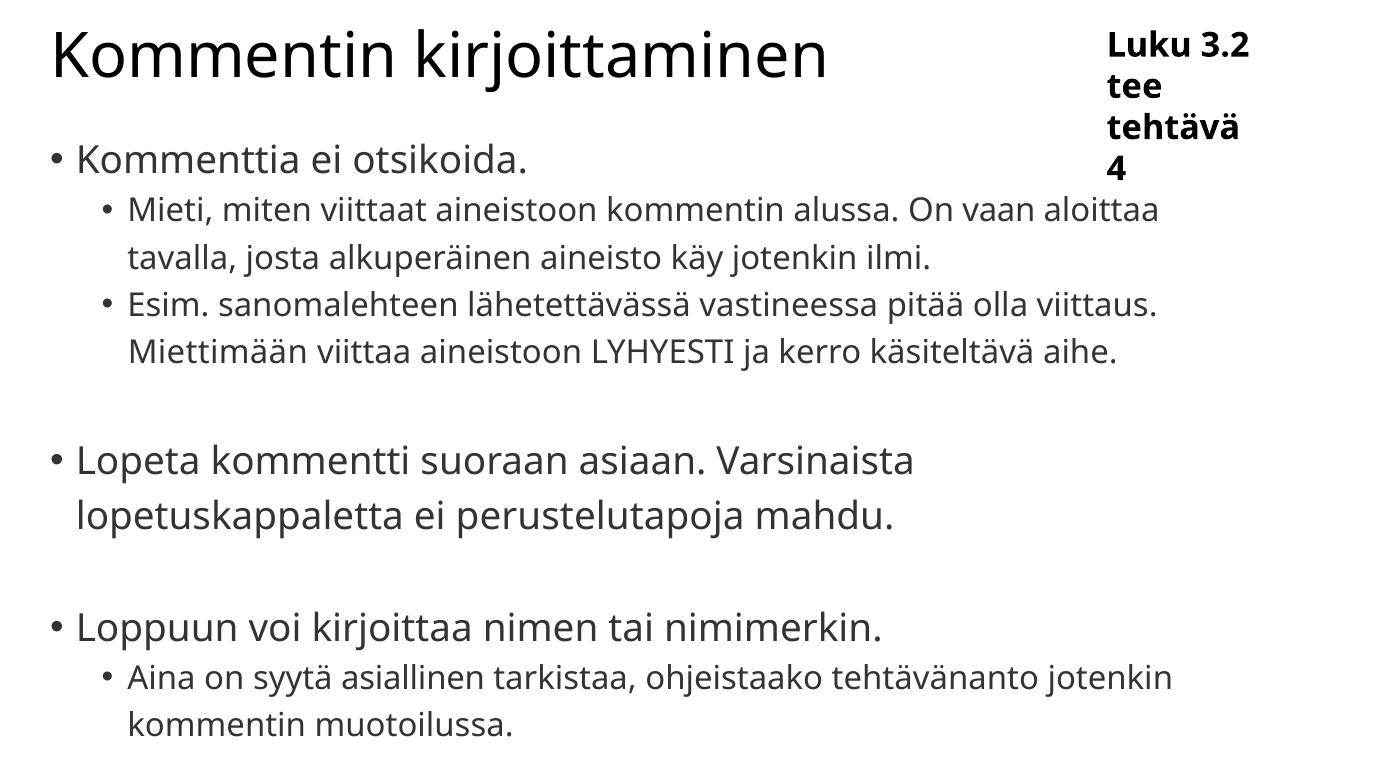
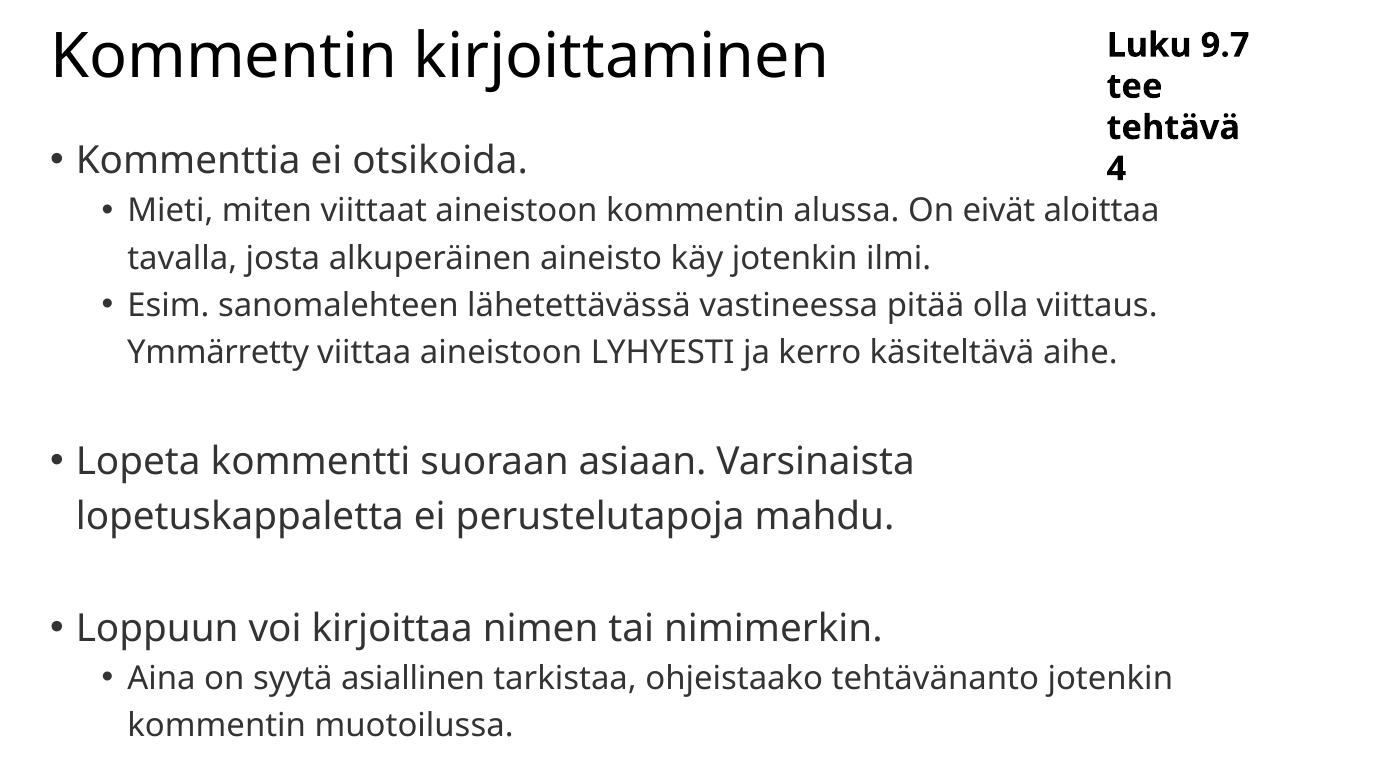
3.2: 3.2 -> 9.7
vaan: vaan -> eivät
Miettimään: Miettimään -> Ymmärretty
